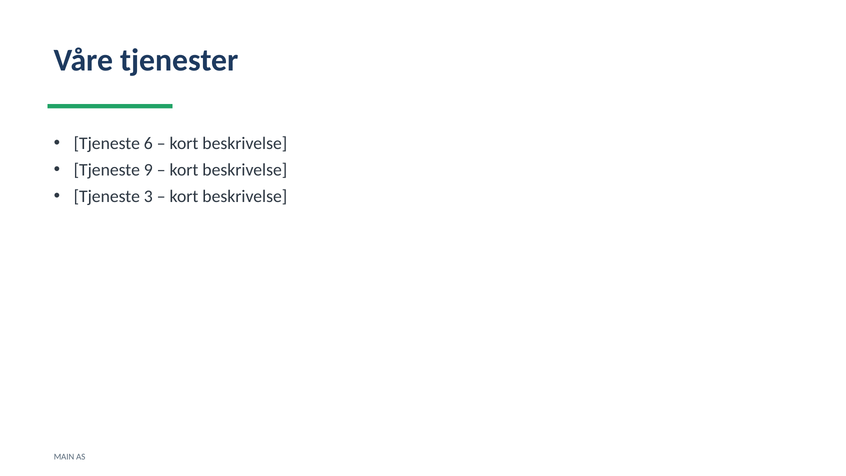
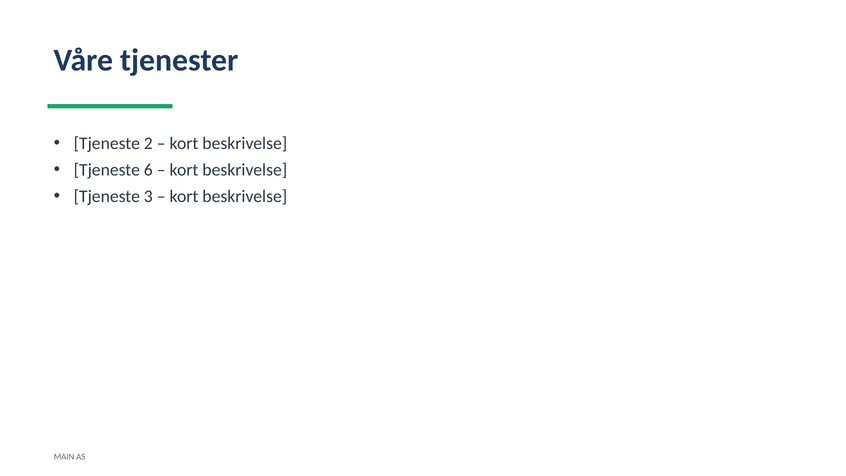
6: 6 -> 2
9: 9 -> 6
